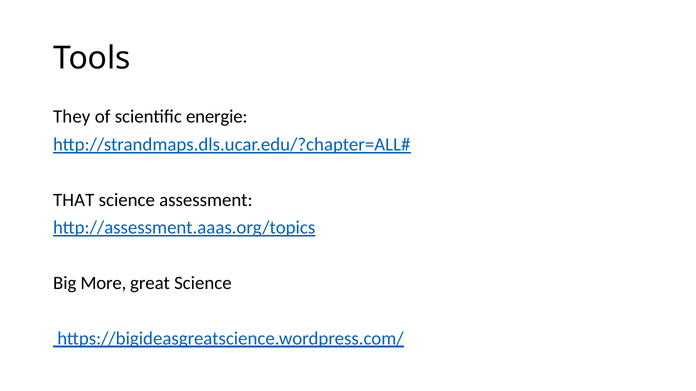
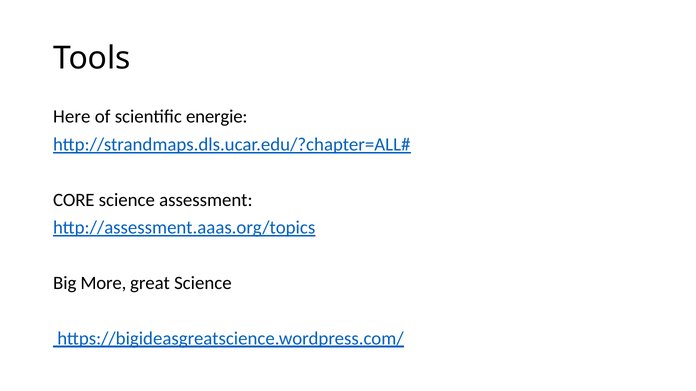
They: They -> Here
THAT: THAT -> CORE
